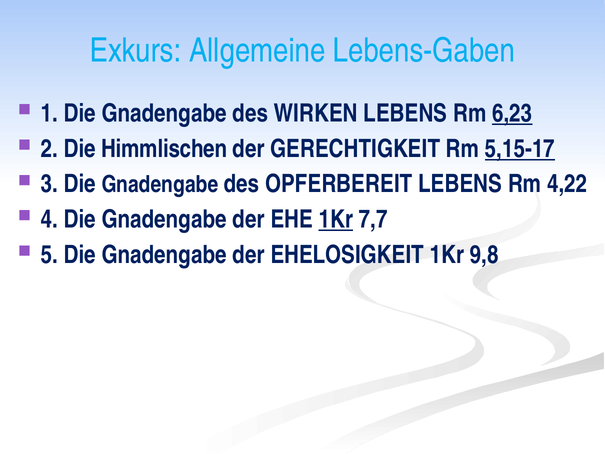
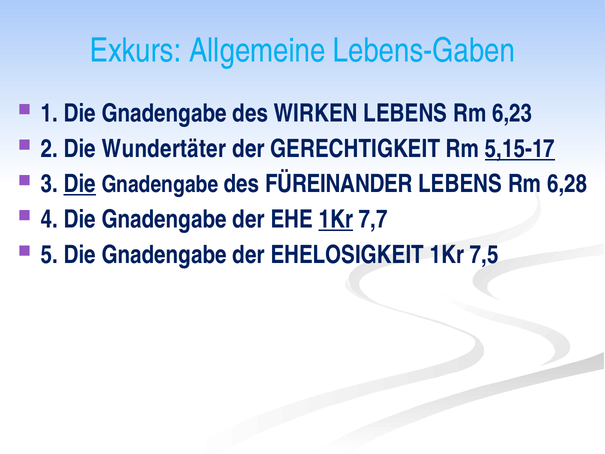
6,23 underline: present -> none
Himmlischen: Himmlischen -> Wundertäter
Die at (80, 184) underline: none -> present
OPFERBEREIT: OPFERBEREIT -> FÜREINANDER
4,22: 4,22 -> 6,28
9,8: 9,8 -> 7,5
